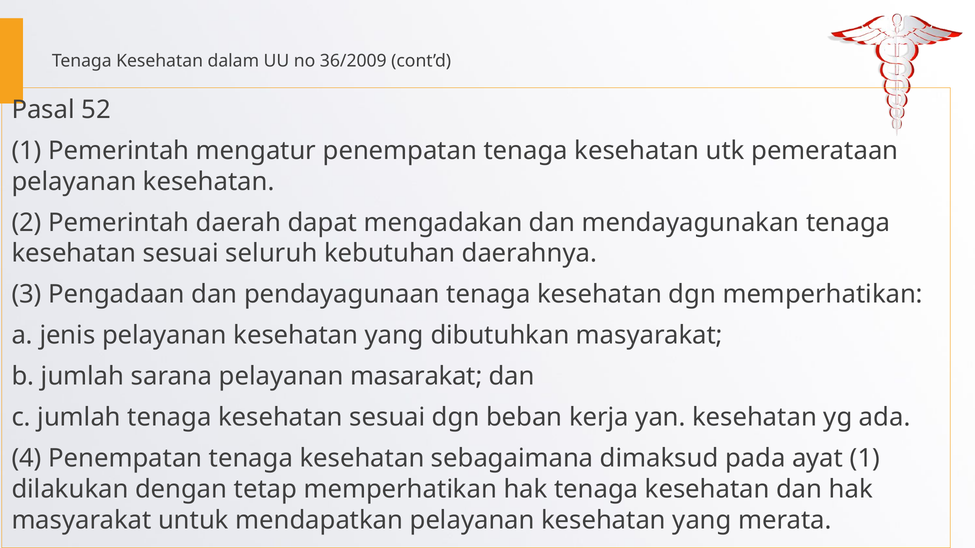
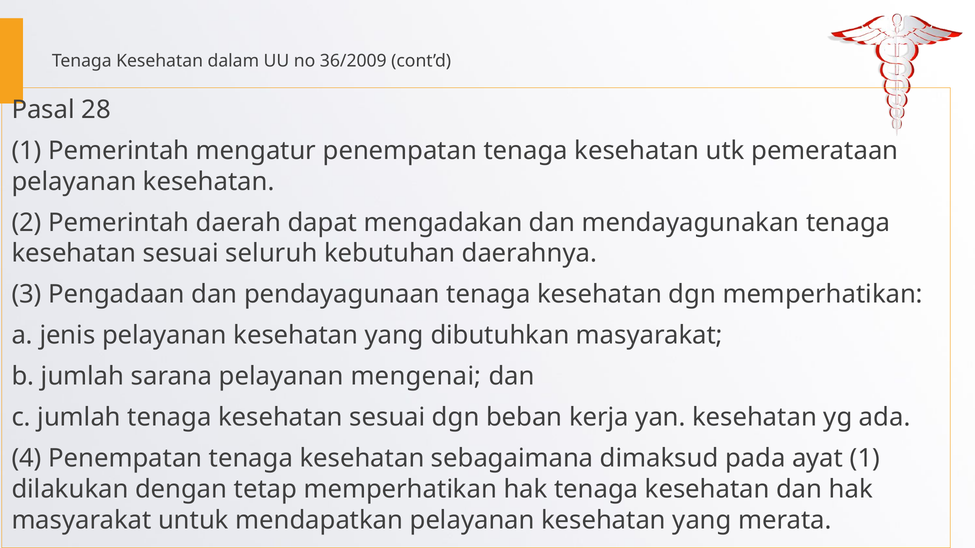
52: 52 -> 28
masarakat: masarakat -> mengenai
